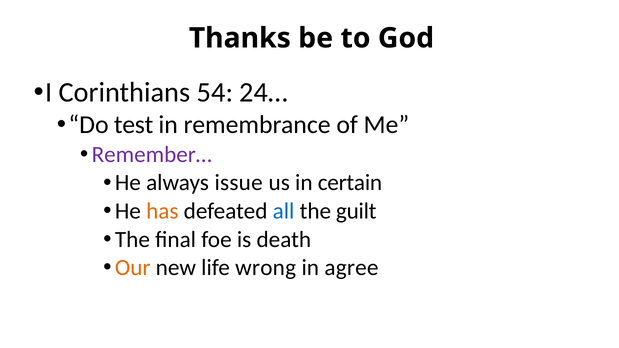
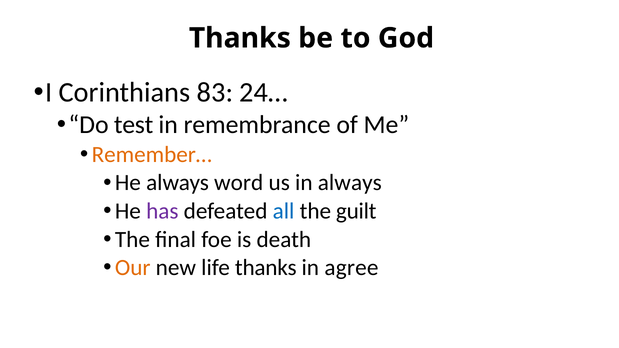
54: 54 -> 83
Remember… colour: purple -> orange
issue: issue -> word
in certain: certain -> always
has colour: orange -> purple
life wrong: wrong -> thanks
